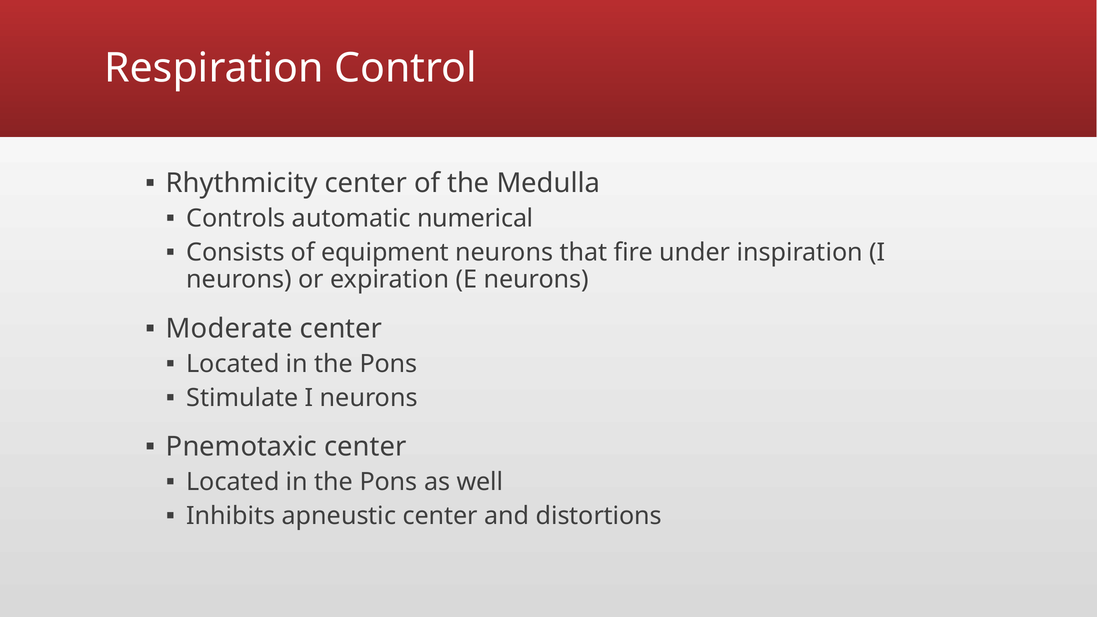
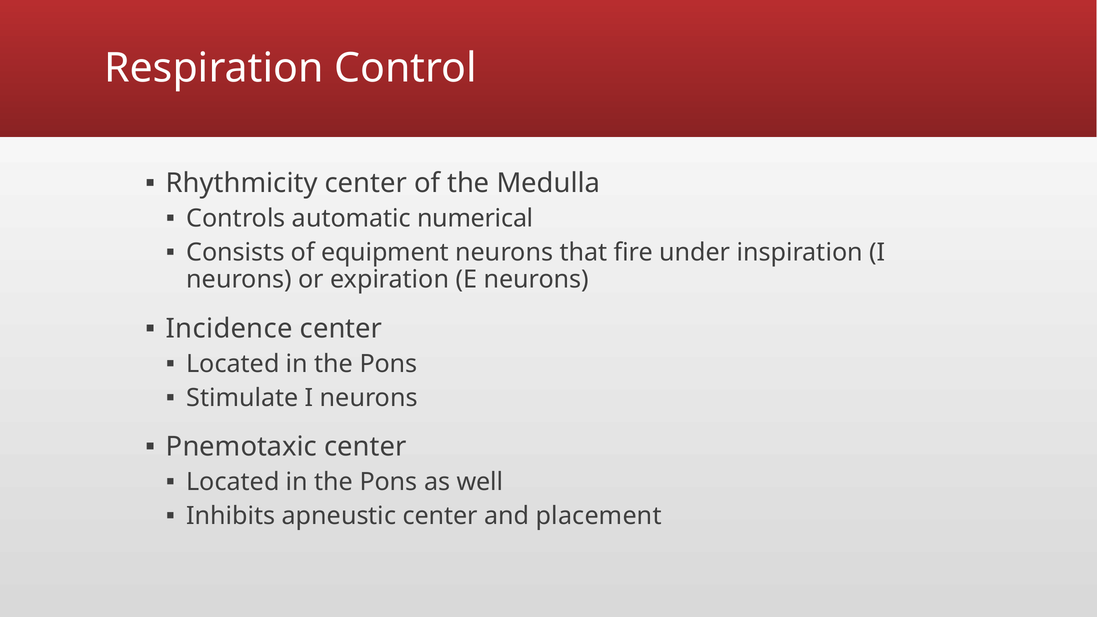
Moderate: Moderate -> Incidence
distortions: distortions -> placement
